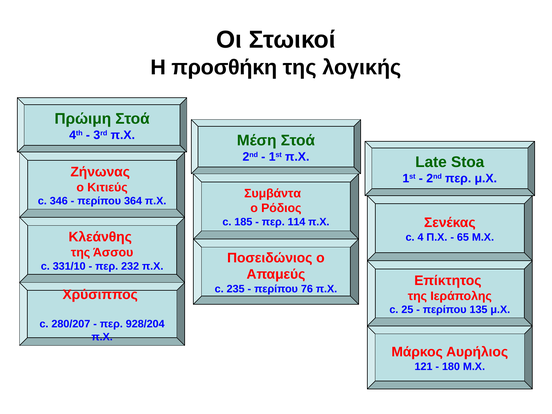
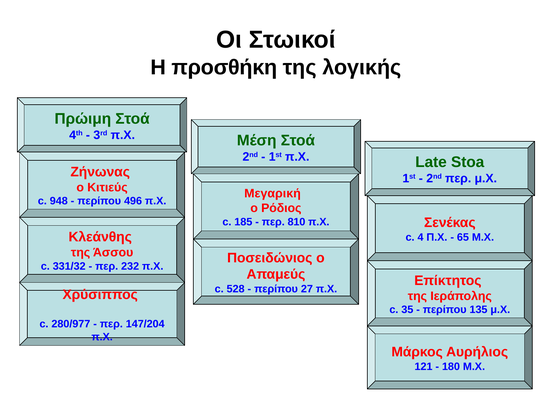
Συμβάντα: Συμβάντα -> Μεγαρική
346: 346 -> 948
364: 364 -> 496
114: 114 -> 810
331/10: 331/10 -> 331/32
235: 235 -> 528
76: 76 -> 27
25: 25 -> 35
280/207: 280/207 -> 280/977
928/204: 928/204 -> 147/204
